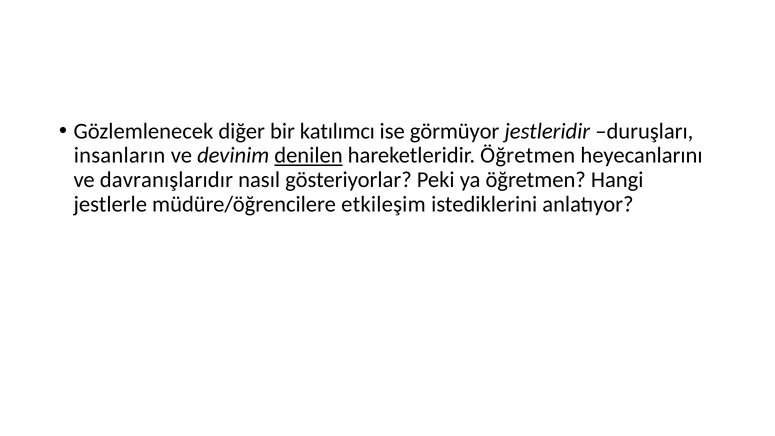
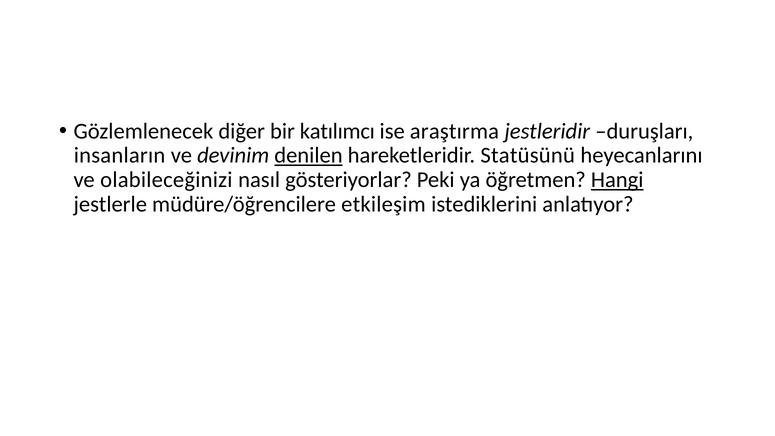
görmüyor: görmüyor -> araştırma
hareketleridir Öğretmen: Öğretmen -> Statüsünü
davranışlarıdır: davranışlarıdır -> olabileceğinizi
Hangi underline: none -> present
